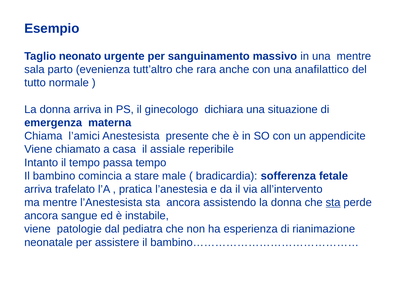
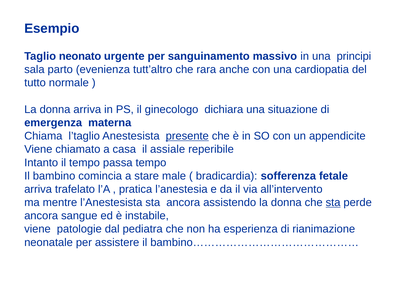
una mentre: mentre -> principi
anafilattico: anafilattico -> cardiopatia
l’amici: l’amici -> l’taglio
presente underline: none -> present
